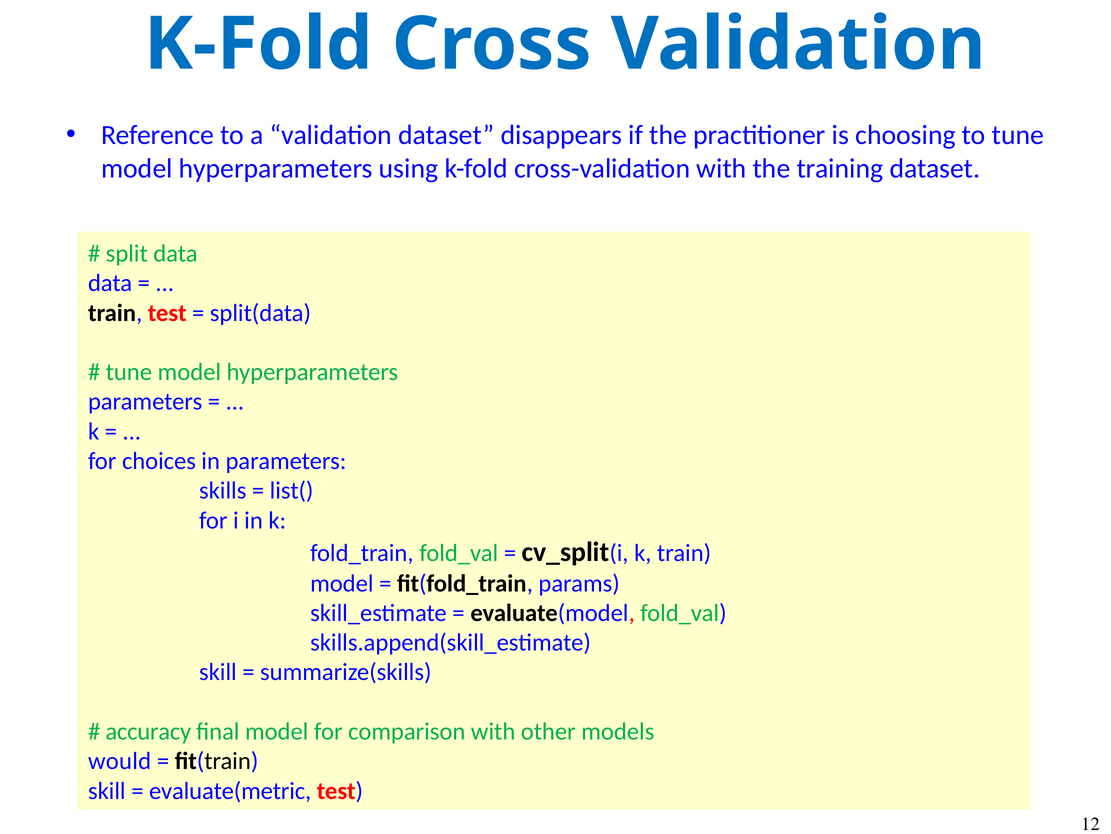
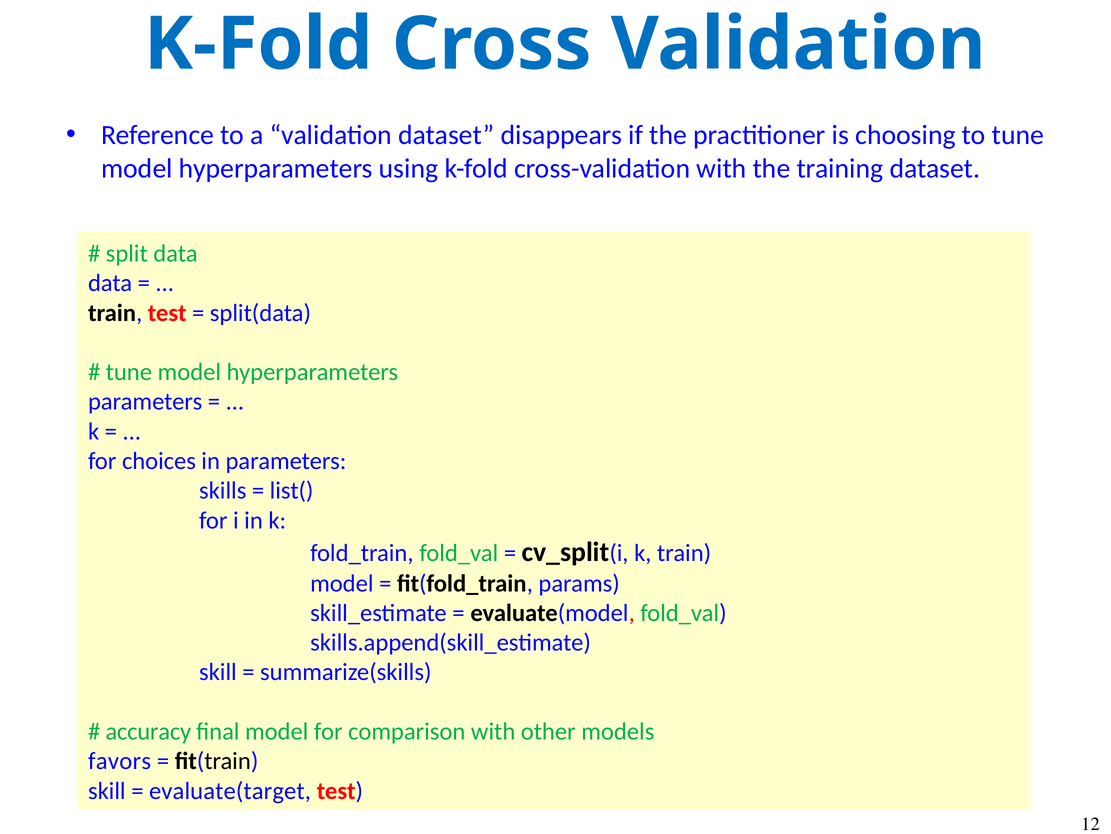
would: would -> favors
evaluate(metric: evaluate(metric -> evaluate(target
